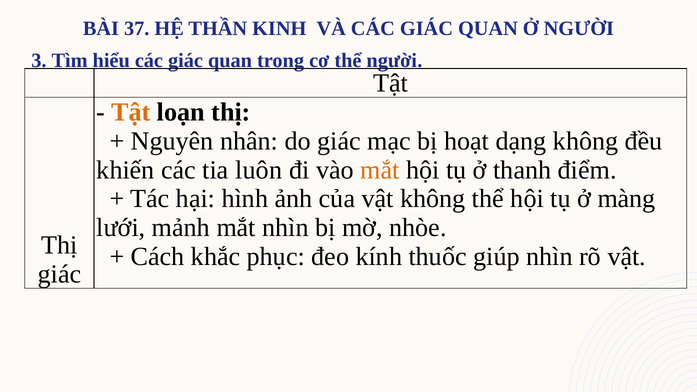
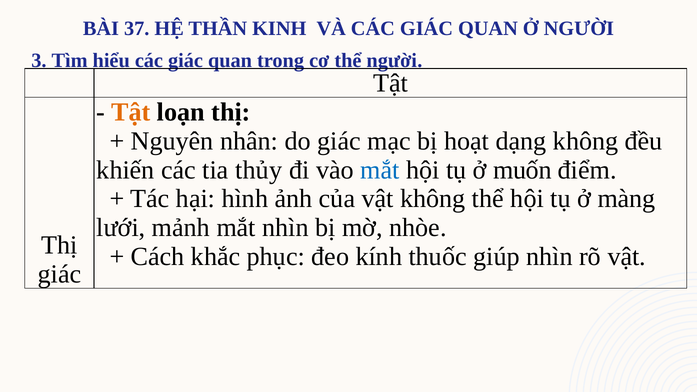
luôn: luôn -> thủy
mắt at (380, 170) colour: orange -> blue
thanh: thanh -> muốn
